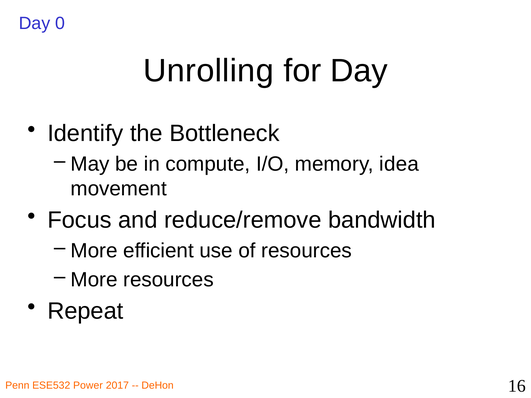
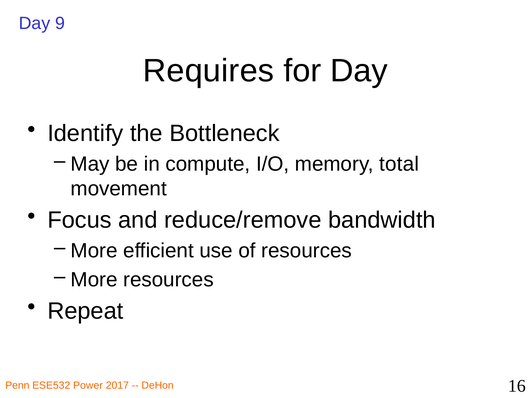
0: 0 -> 9
Unrolling: Unrolling -> Requires
idea: idea -> total
